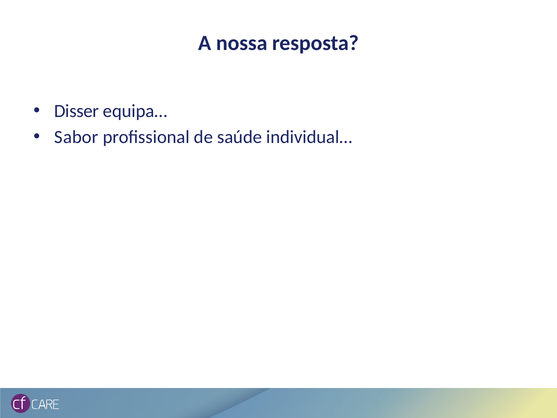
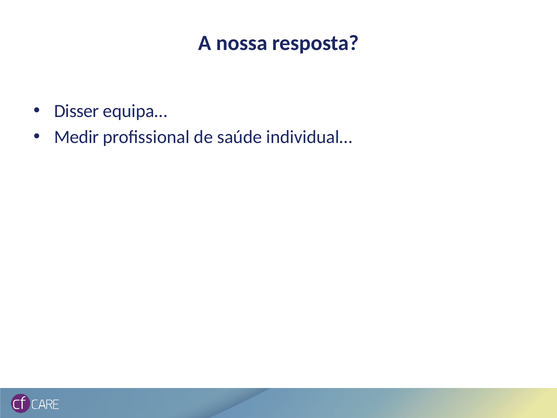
Sabor: Sabor -> Medir
